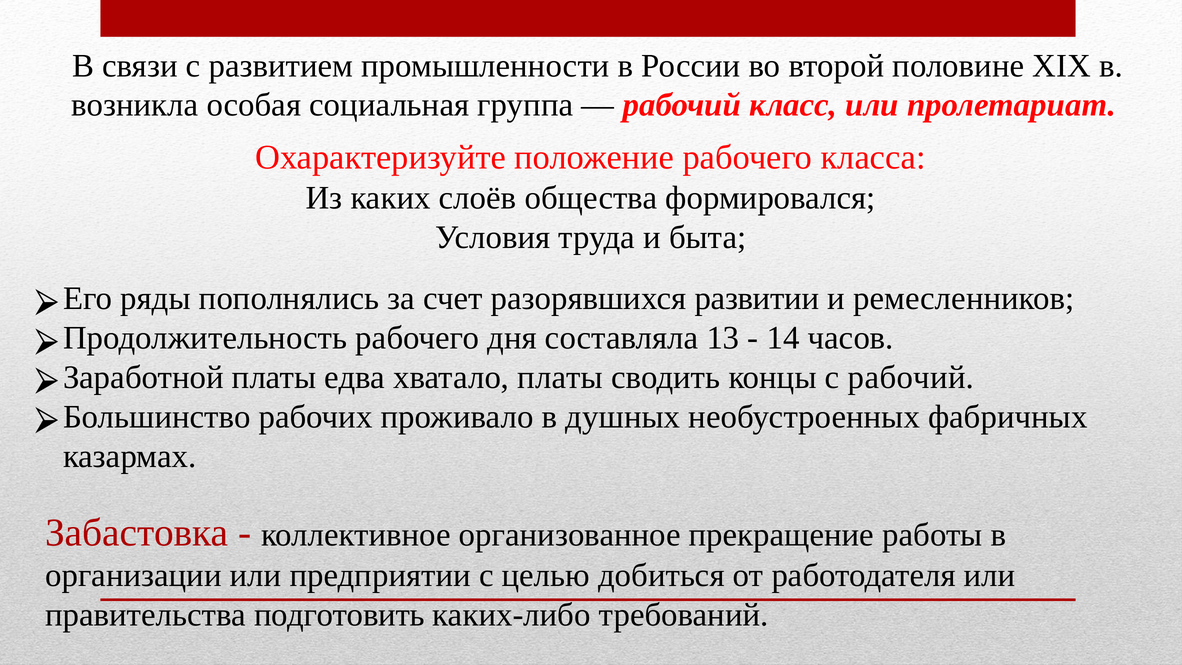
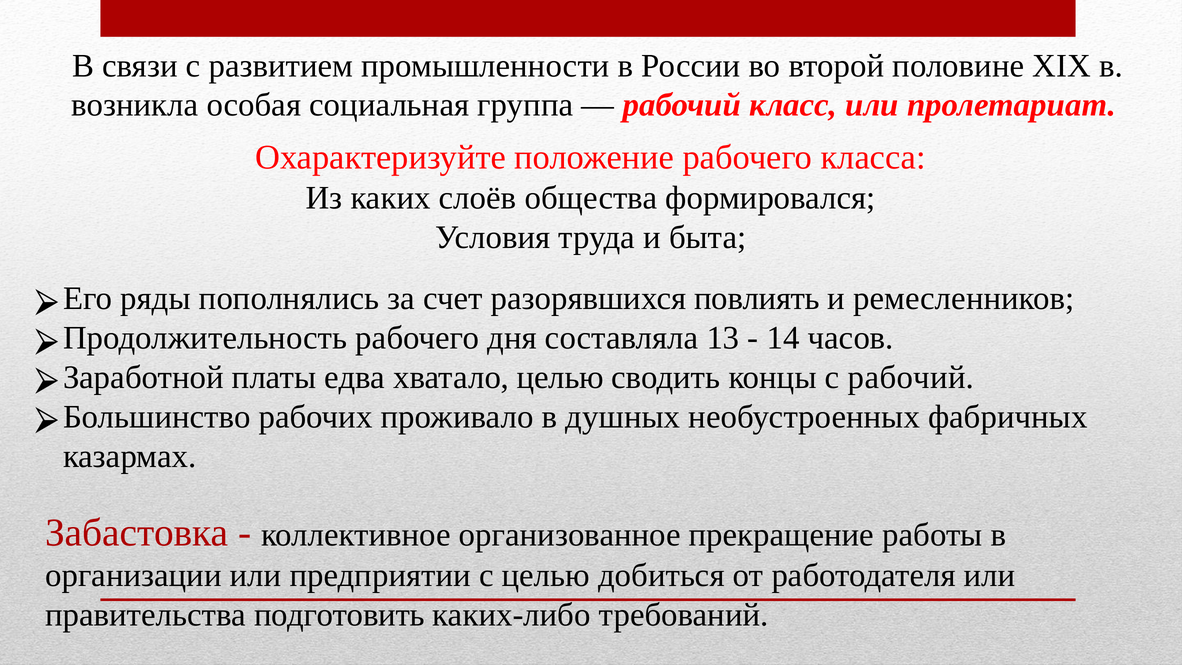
развитии: развитии -> повлиять
хватало платы: платы -> целью
